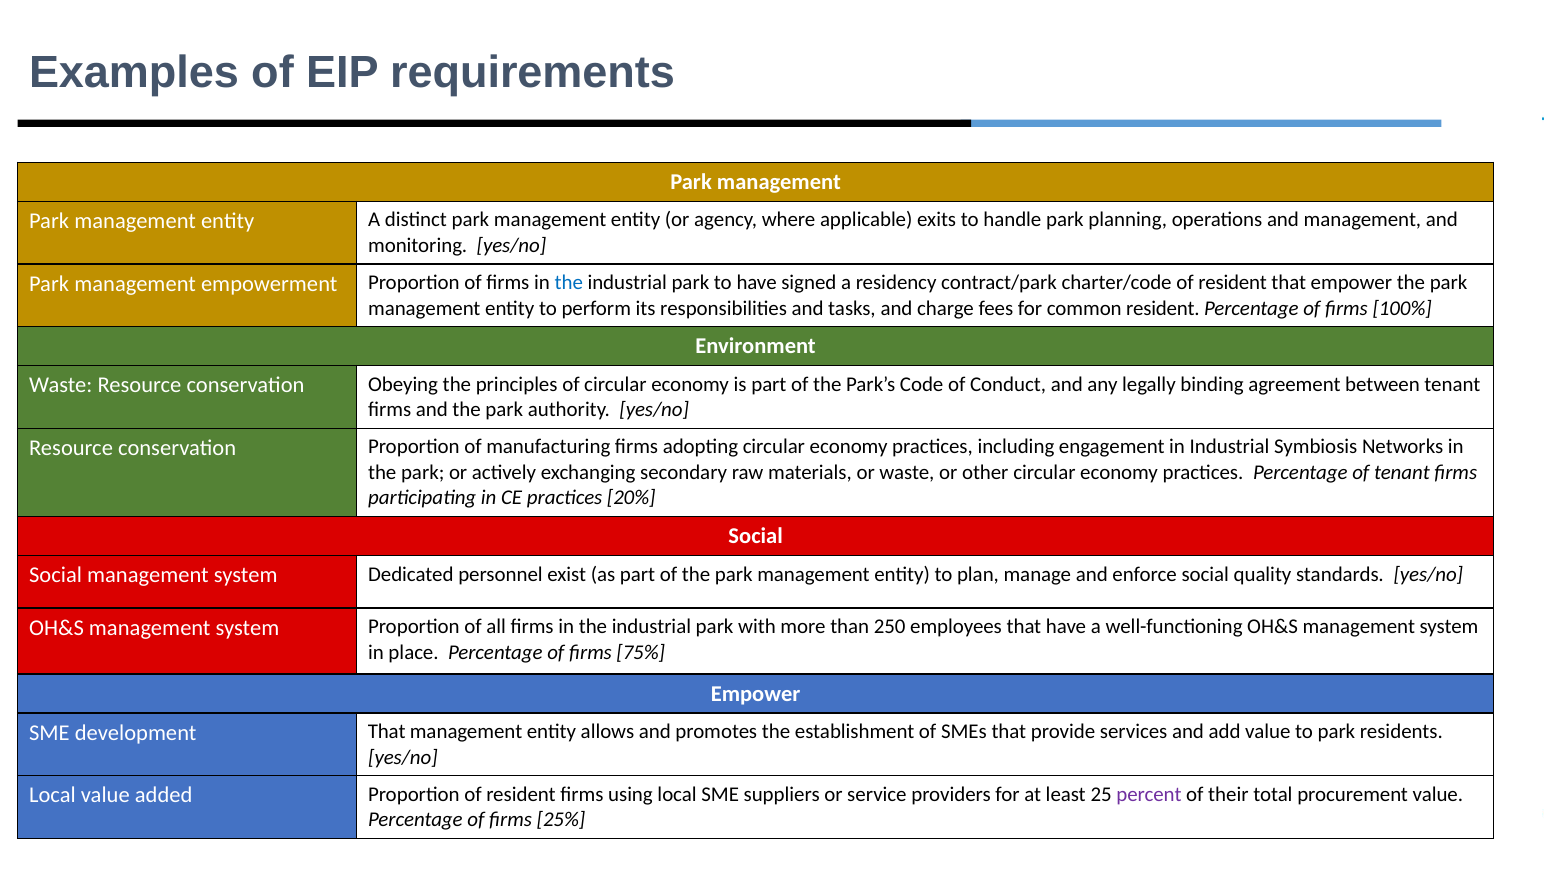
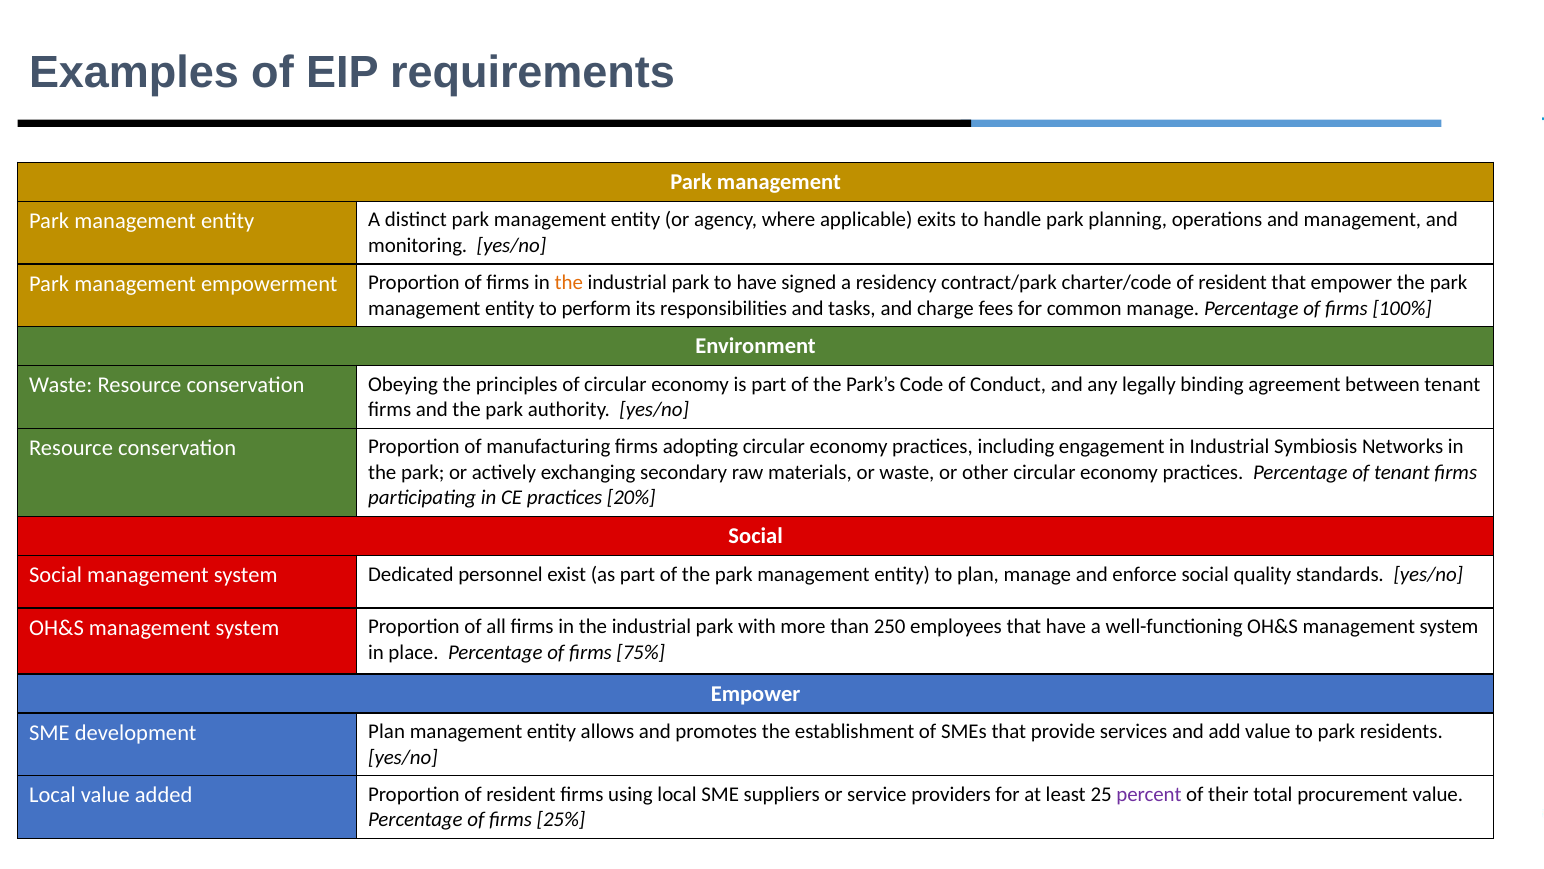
the at (569, 283) colour: blue -> orange
common resident: resident -> manage
development That: That -> Plan
